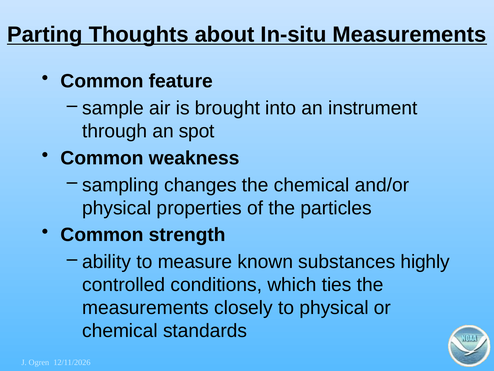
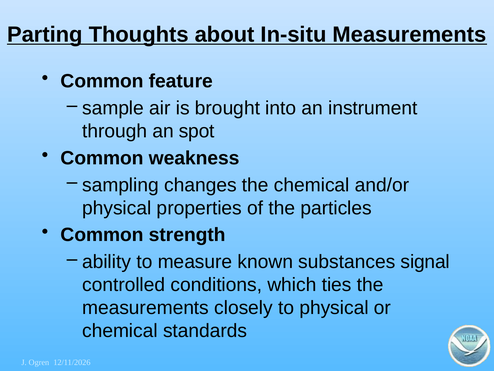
highly: highly -> signal
